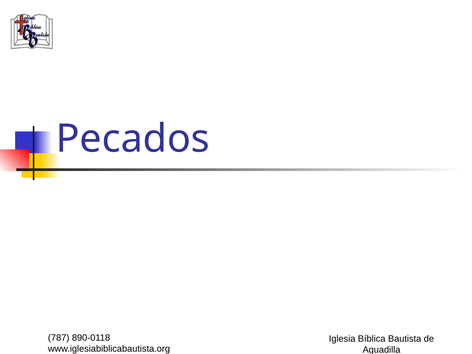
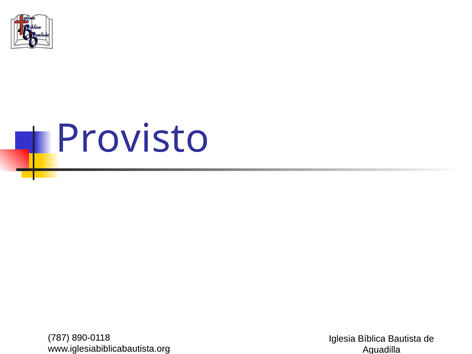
Pecados: Pecados -> Provisto
